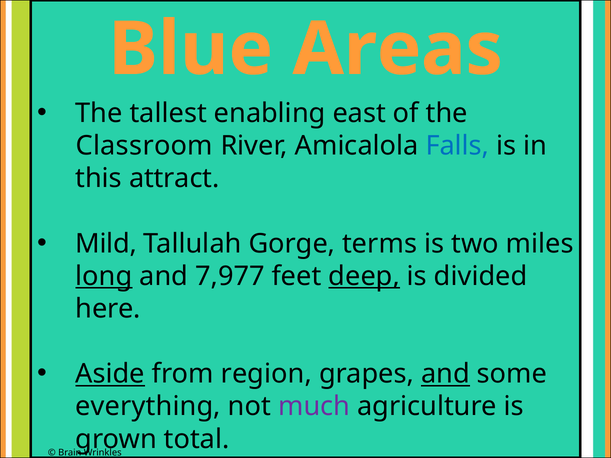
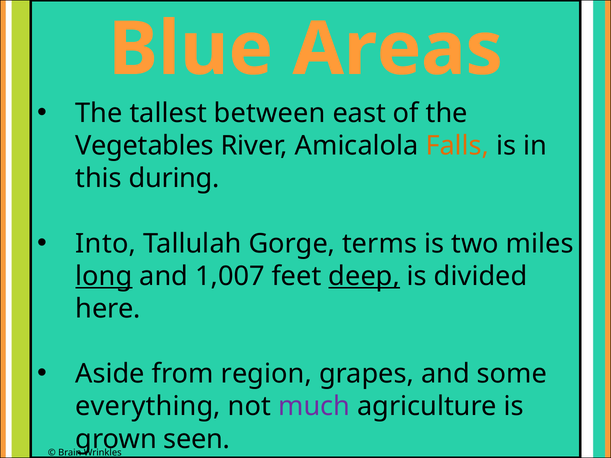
enabling: enabling -> between
Classroom: Classroom -> Vegetables
Falls colour: blue -> orange
attract: attract -> during
Mild: Mild -> Into
7,977: 7,977 -> 1,007
Aside underline: present -> none
and at (445, 374) underline: present -> none
total: total -> seen
